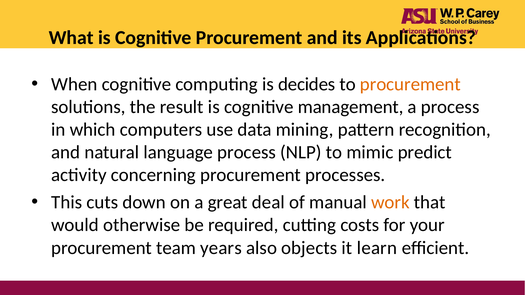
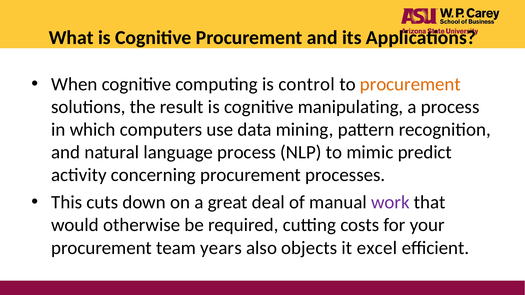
decides: decides -> control
management: management -> manipulating
work colour: orange -> purple
learn: learn -> excel
